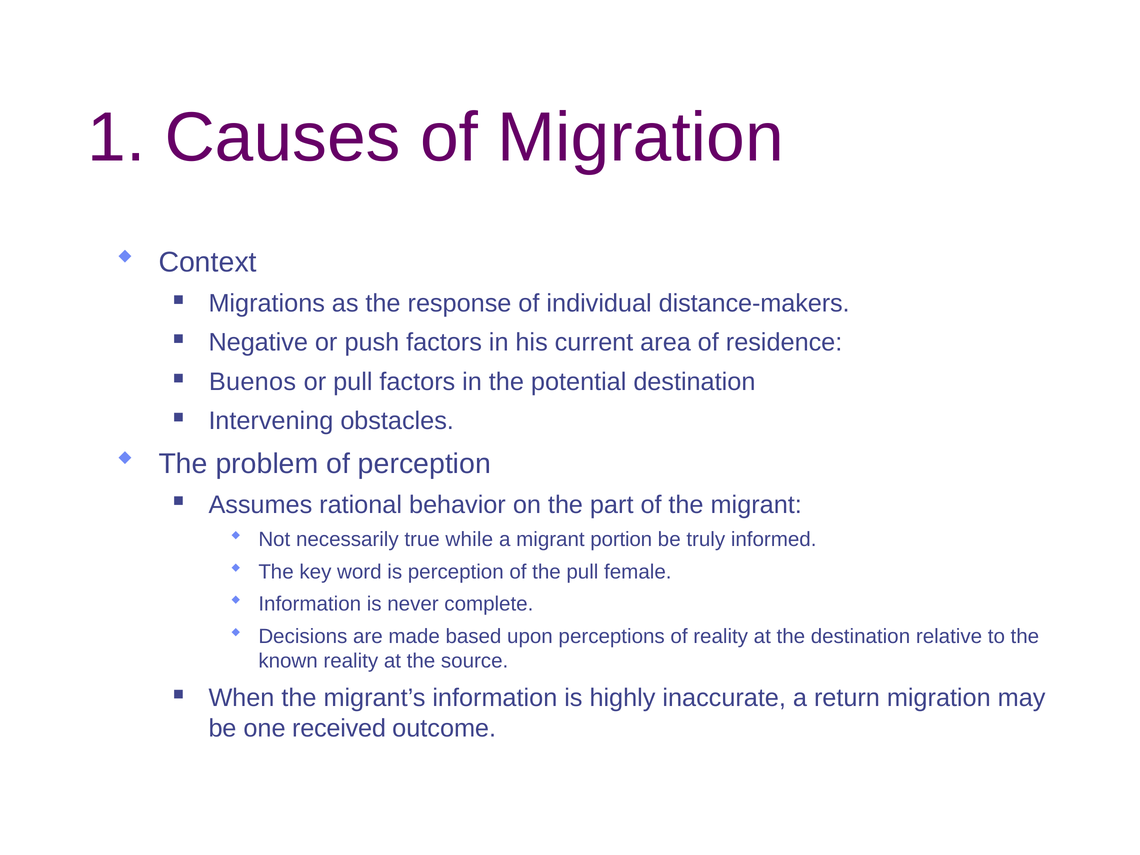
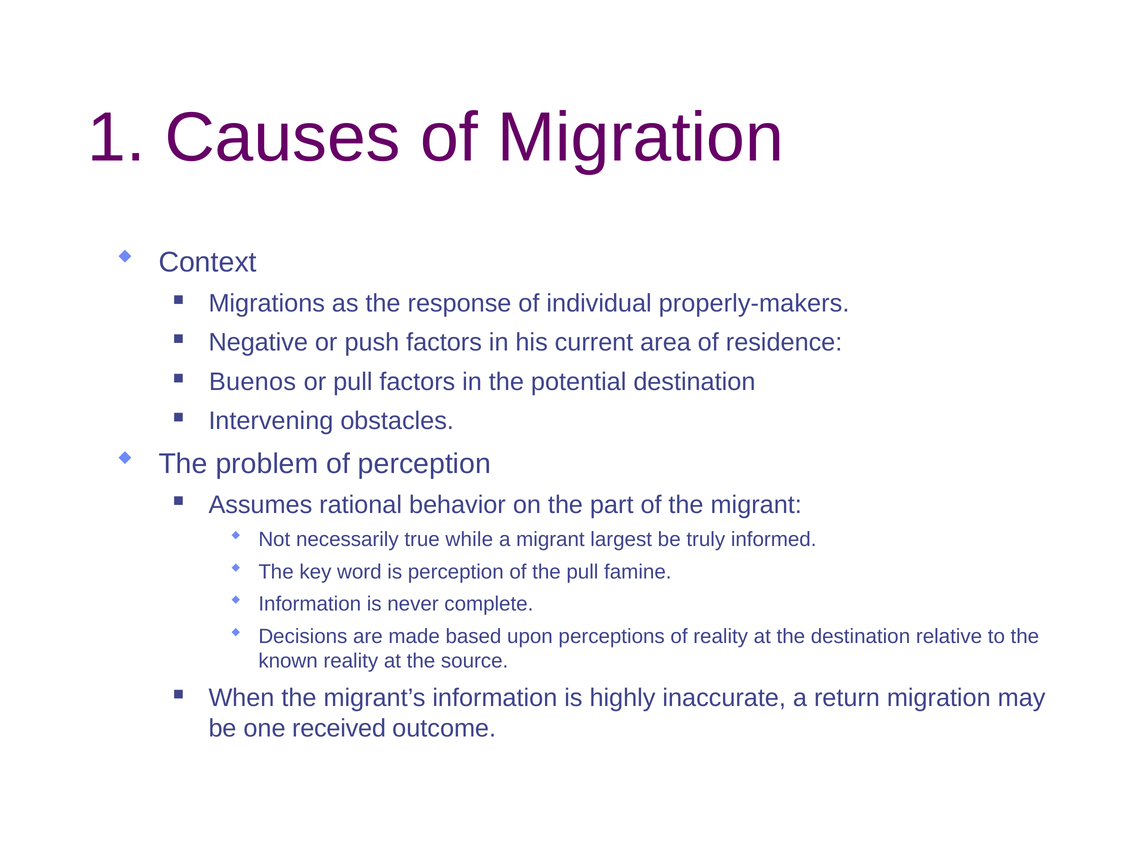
distance-makers: distance-makers -> properly-makers
portion: portion -> largest
female: female -> famine
